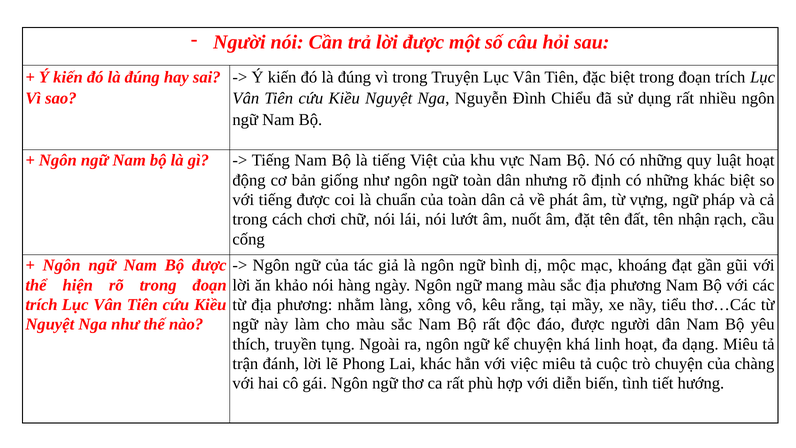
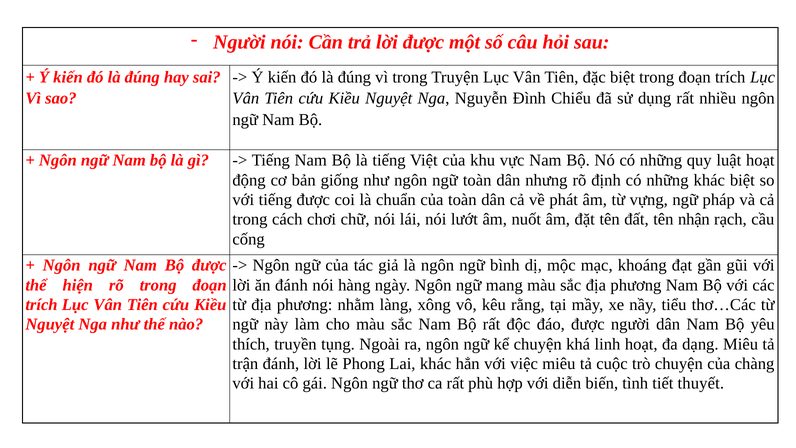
ăn khảo: khảo -> đánh
hướng: hướng -> thuyết
